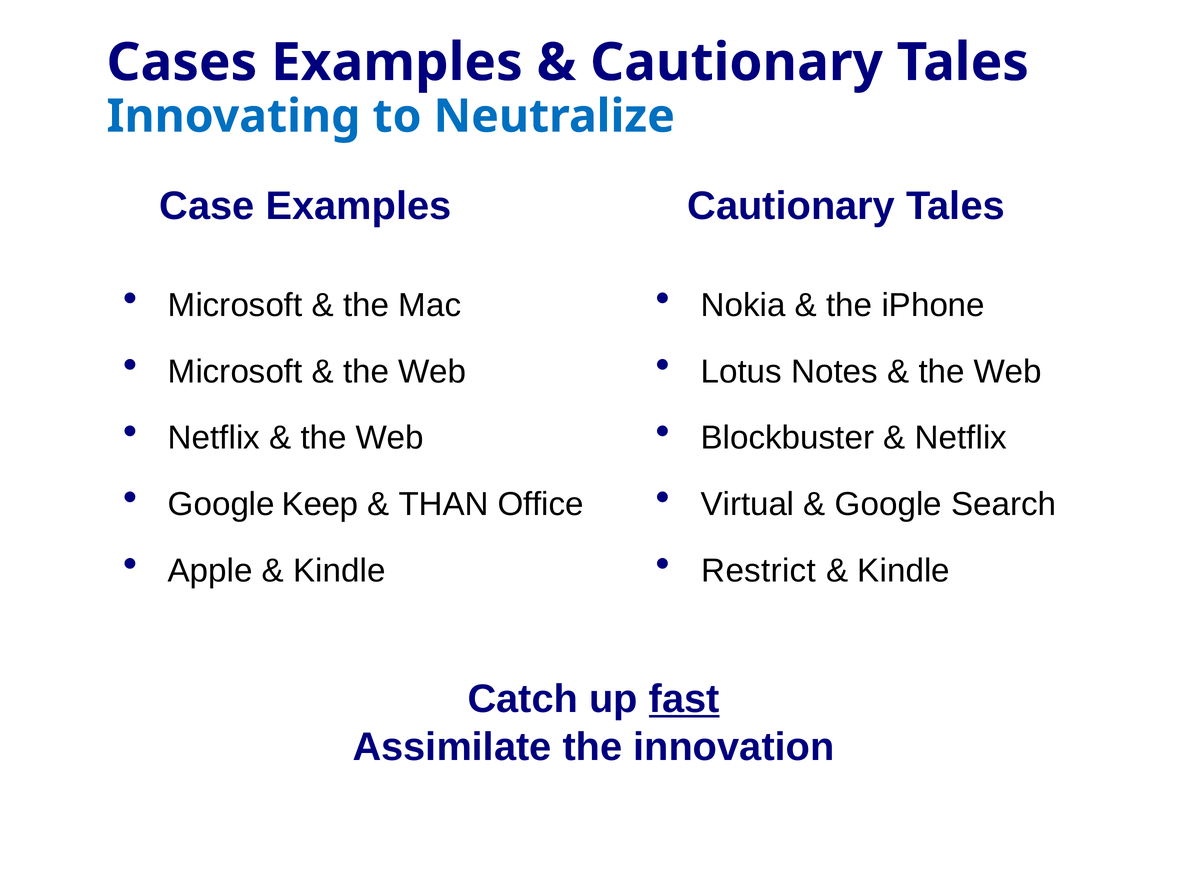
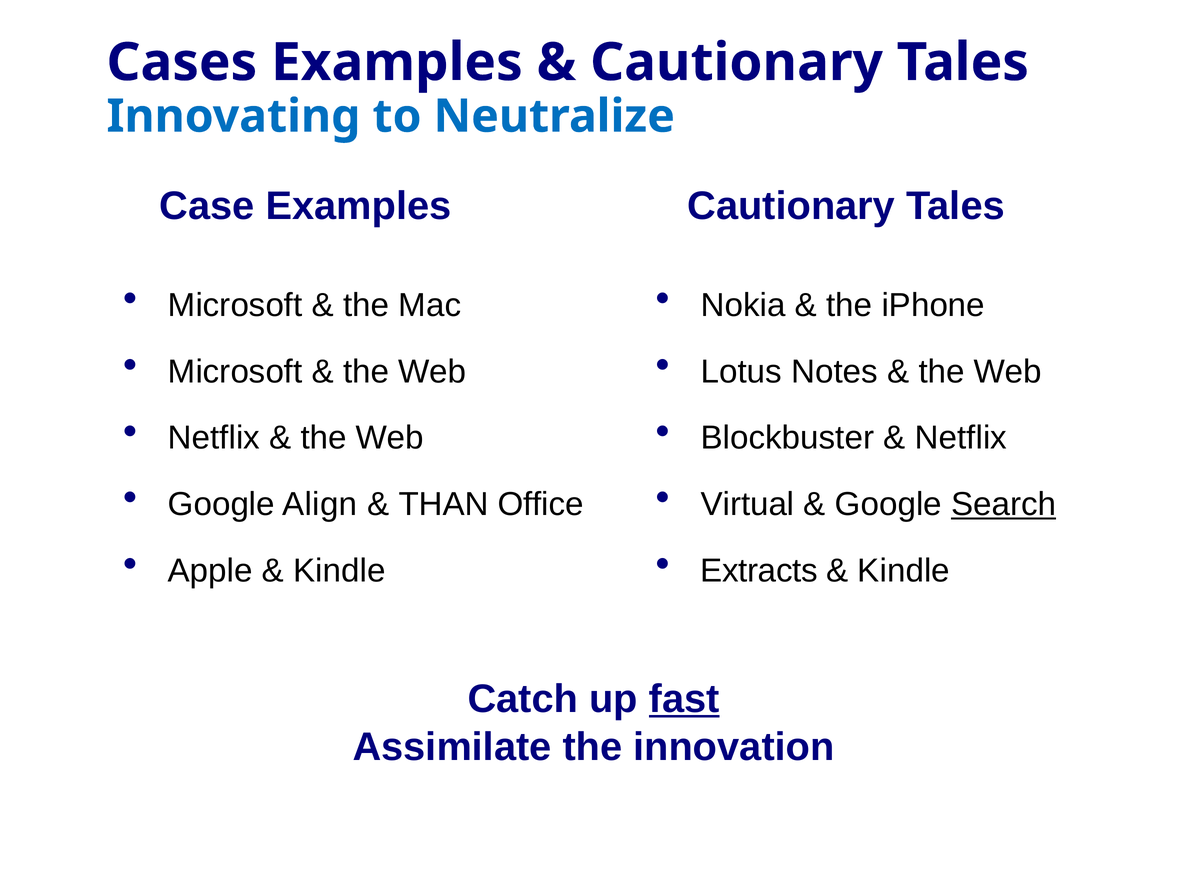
Keep: Keep -> Align
Search underline: none -> present
Restrict: Restrict -> Extracts
